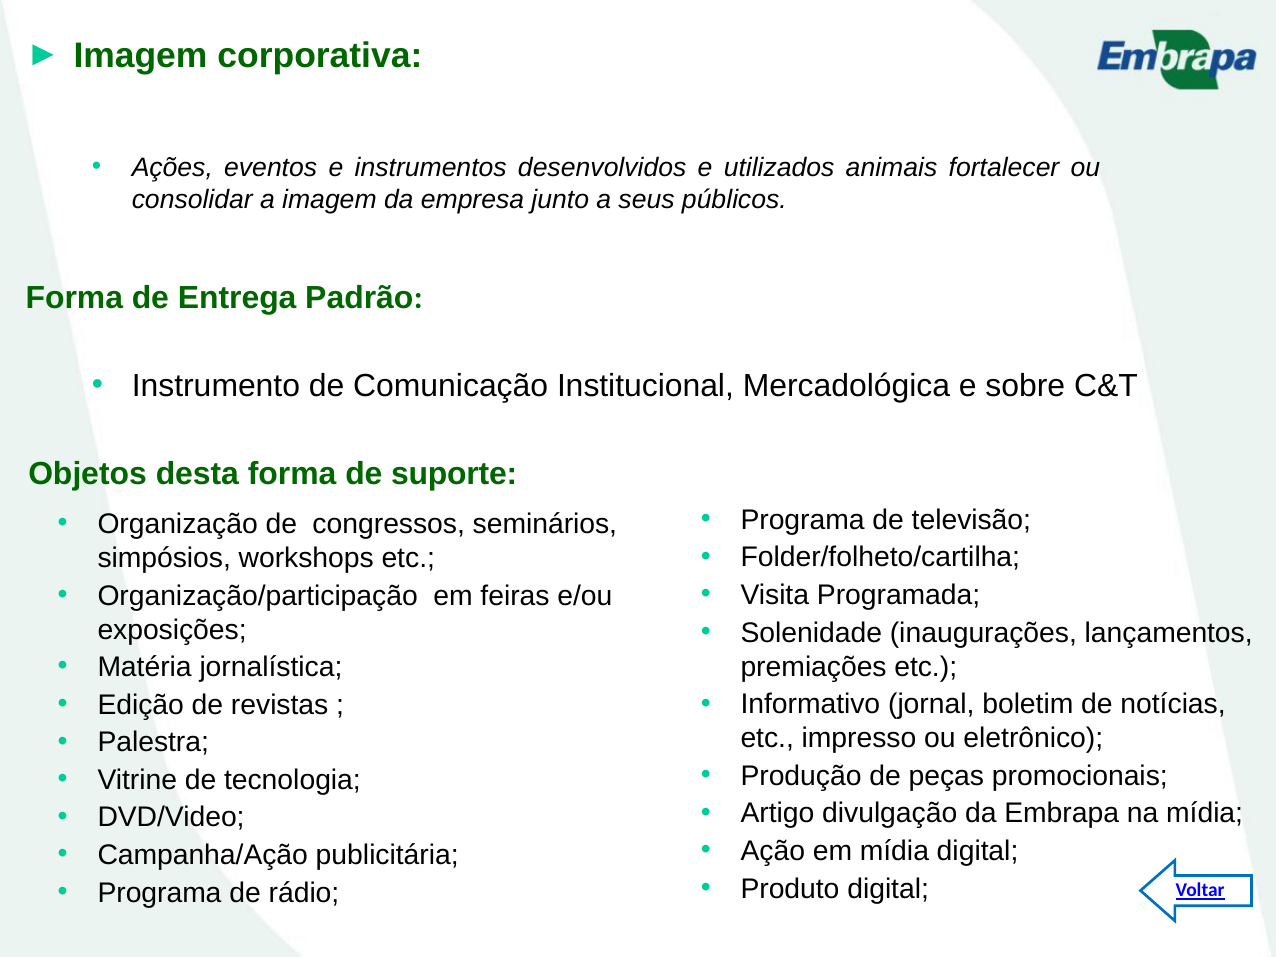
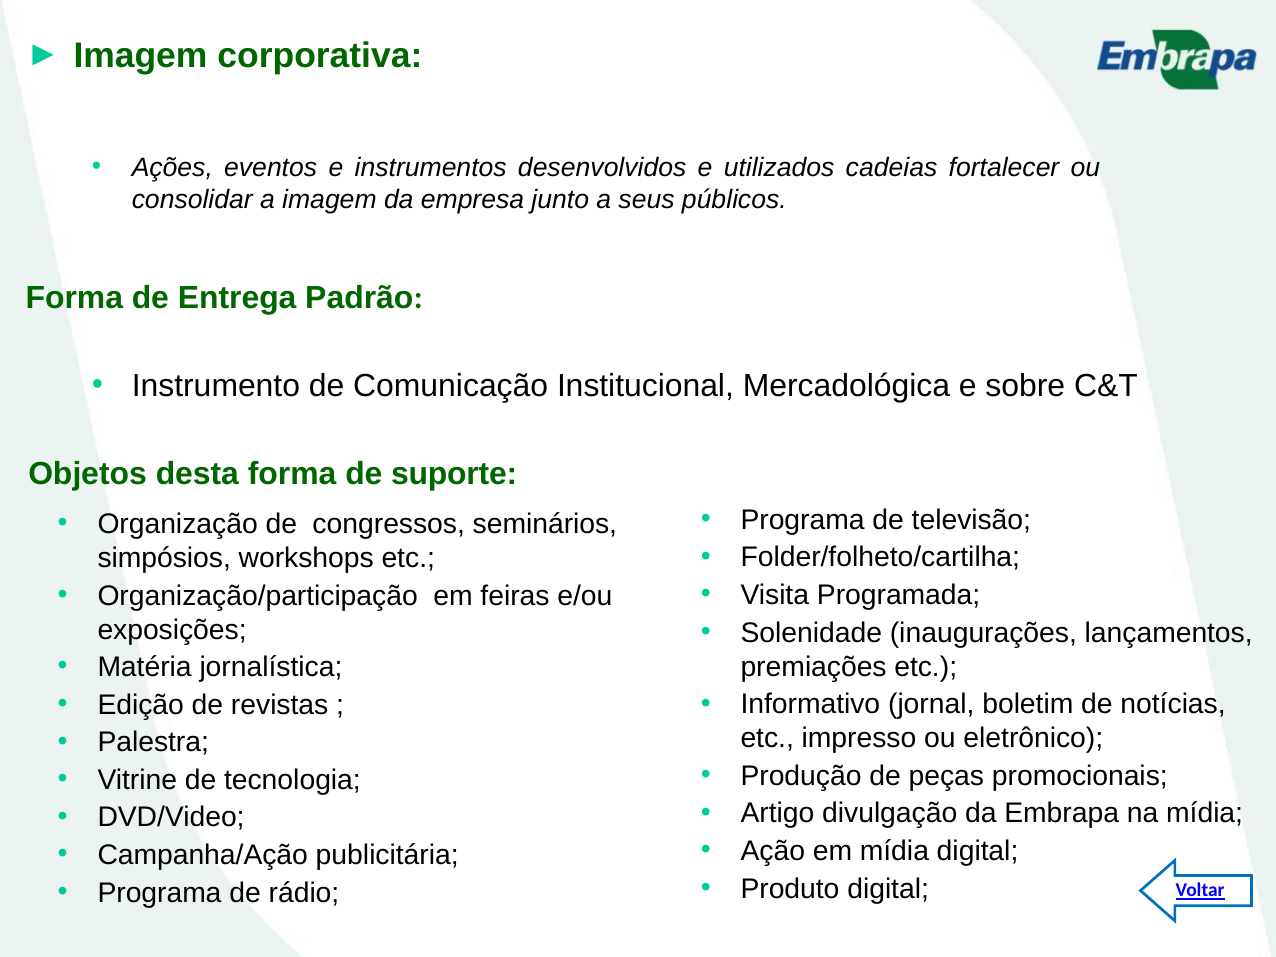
animais: animais -> cadeias
